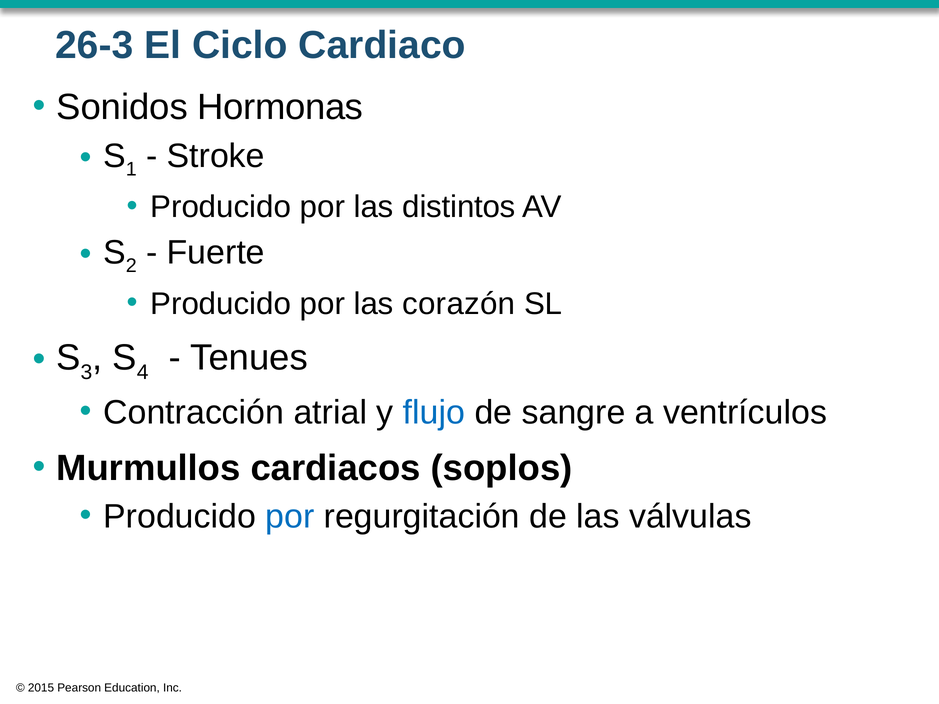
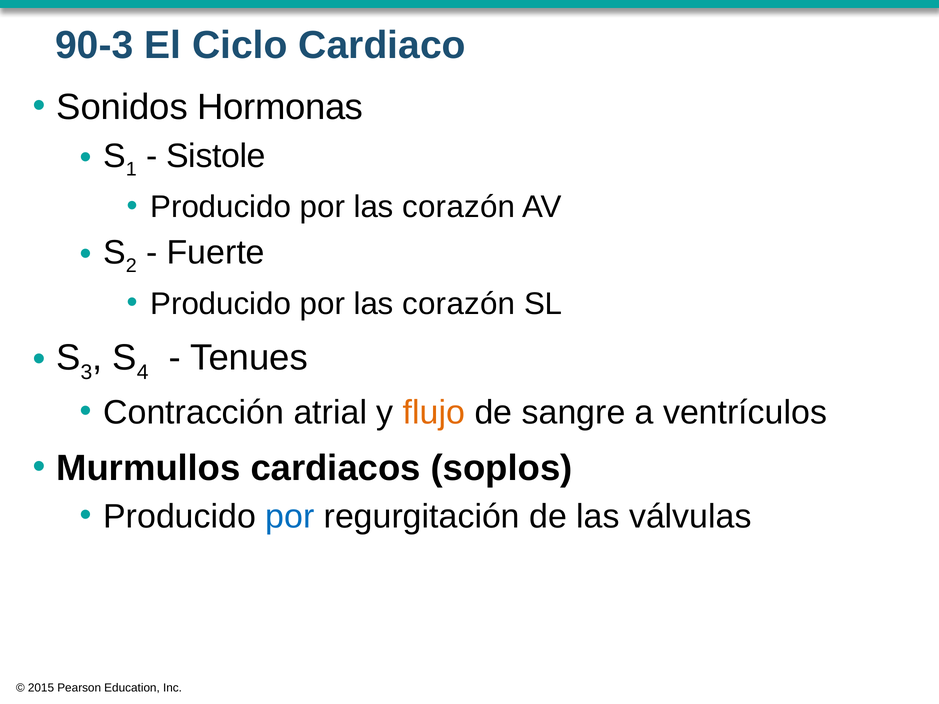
26-3: 26-3 -> 90-3
Stroke: Stroke -> Sistole
distintos at (459, 207): distintos -> corazón
flujo colour: blue -> orange
